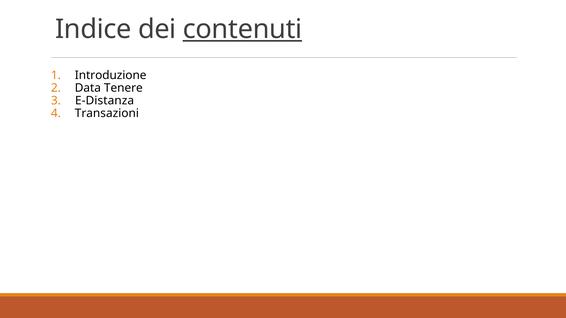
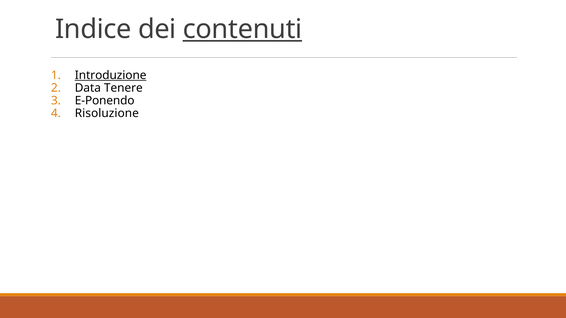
Introduzione underline: none -> present
E-Distanza: E-Distanza -> E-Ponendo
Transazioni: Transazioni -> Risoluzione
